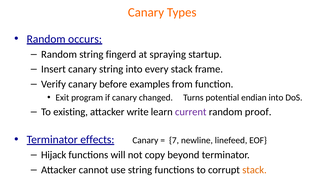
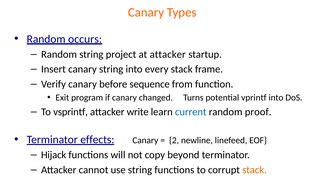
fingerd: fingerd -> project
at spraying: spraying -> attacker
examples: examples -> sequence
endian: endian -> vprintf
existing: existing -> vsprintf
current colour: purple -> blue
7: 7 -> 2
